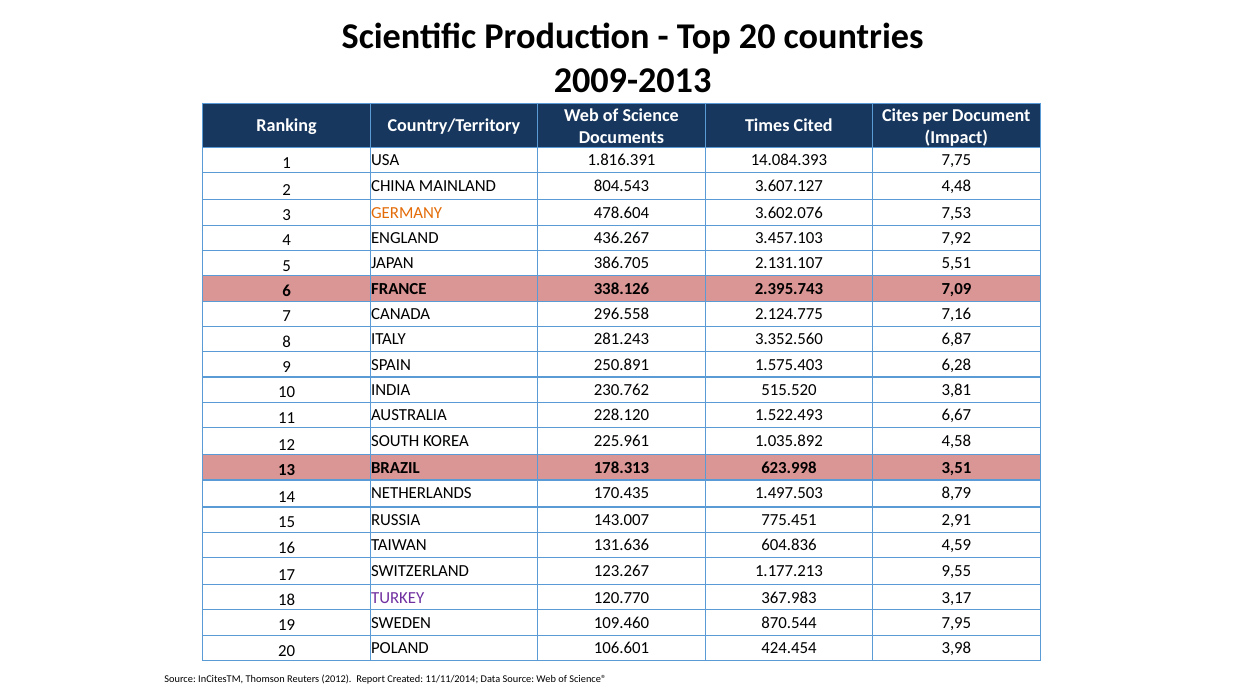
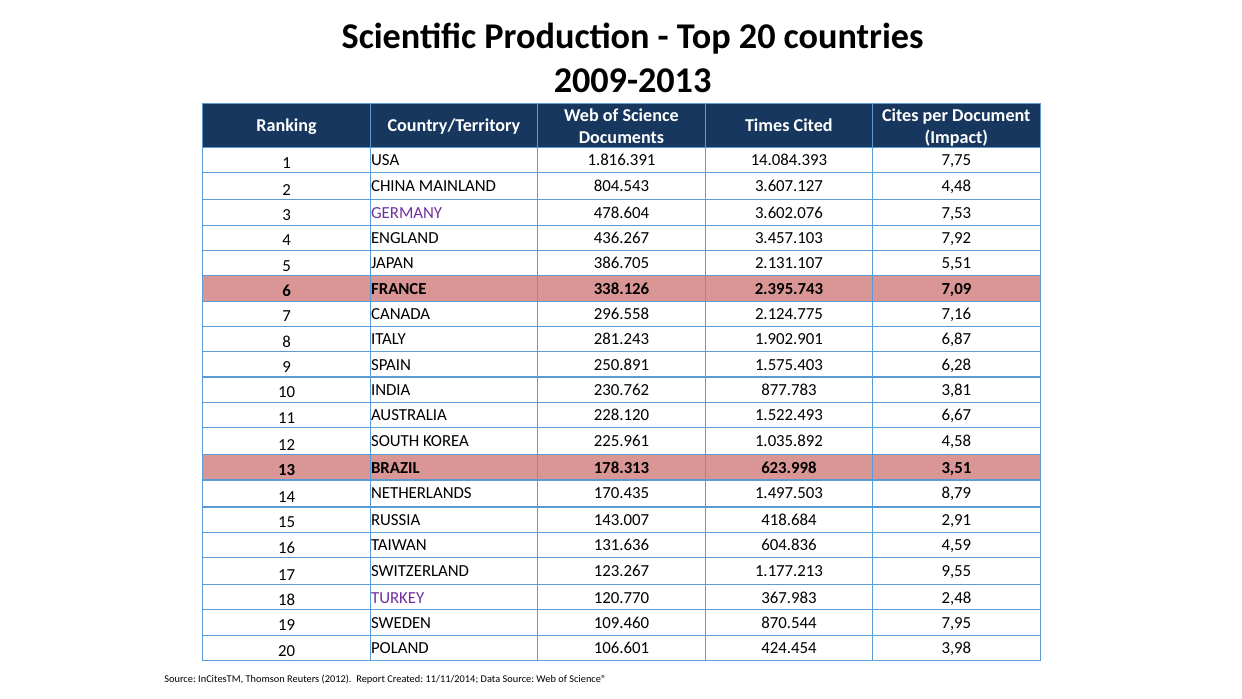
GERMANY colour: orange -> purple
3.352.560: 3.352.560 -> 1.902.901
515.520: 515.520 -> 877.783
775.451: 775.451 -> 418.684
3,17: 3,17 -> 2,48
